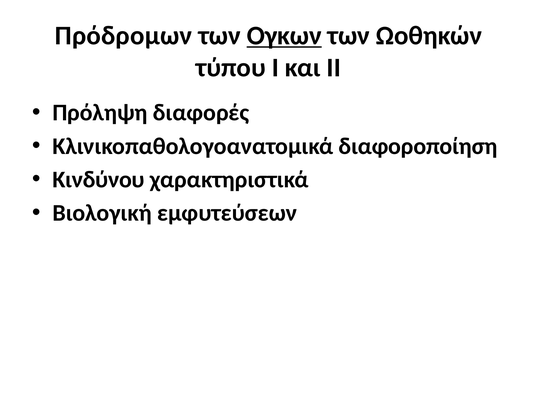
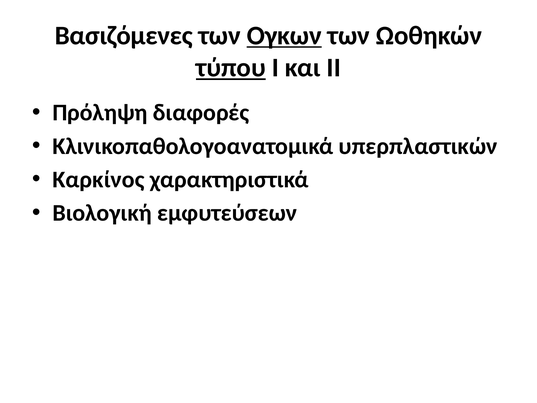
Πρόδρομων: Πρόδρομων -> Βασιζόμενες
τύπου underline: none -> present
διαφοροποίηση: διαφοροποίηση -> υπερπλαστικών
Κινδύνου: Κινδύνου -> Καρκίνος
